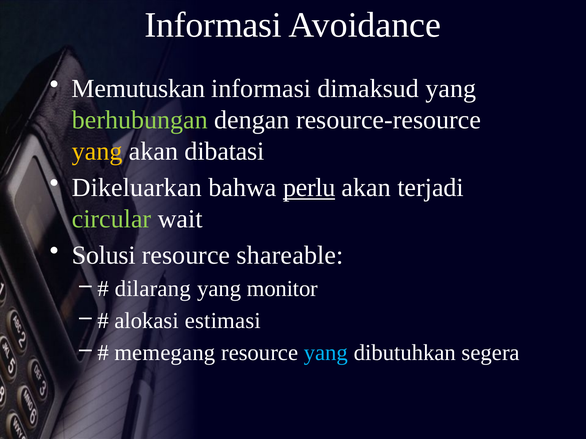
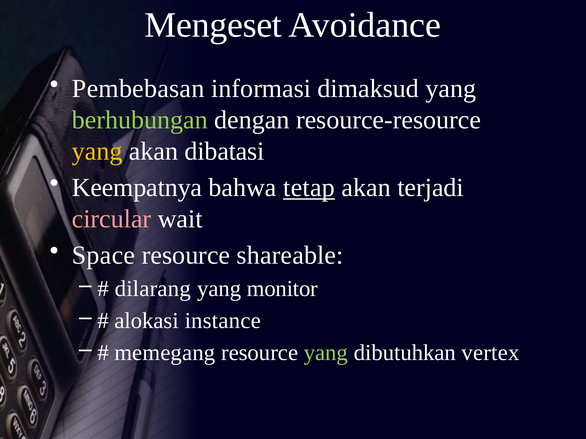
Informasi at (213, 25): Informasi -> Mengeset
Memutuskan: Memutuskan -> Pembebasan
Dikeluarkan: Dikeluarkan -> Keempatnya
perlu: perlu -> tetap
circular colour: light green -> pink
Solusi: Solusi -> Space
estimasi: estimasi -> instance
yang at (326, 353) colour: light blue -> light green
segera: segera -> vertex
